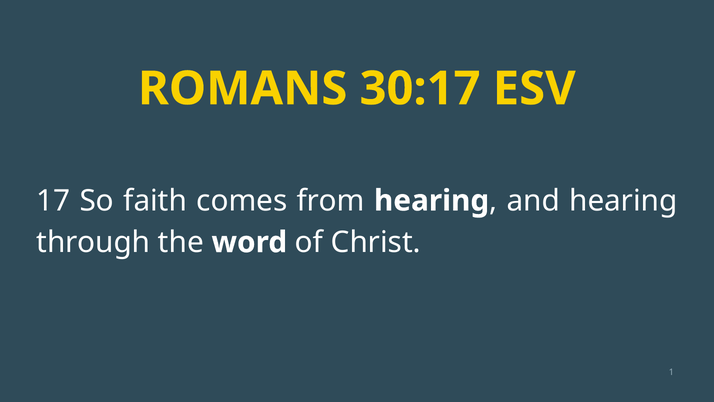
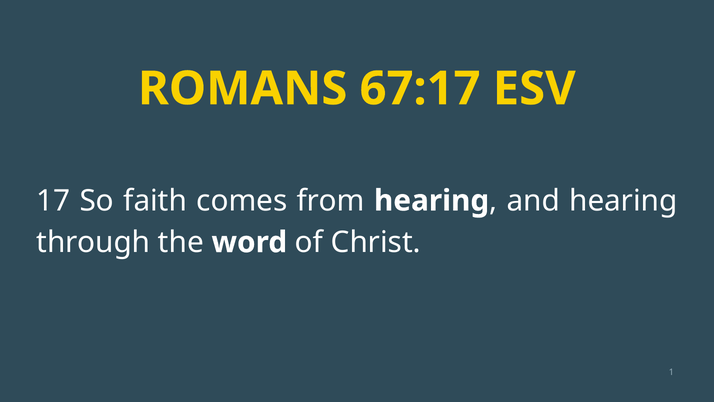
30:17: 30:17 -> 67:17
